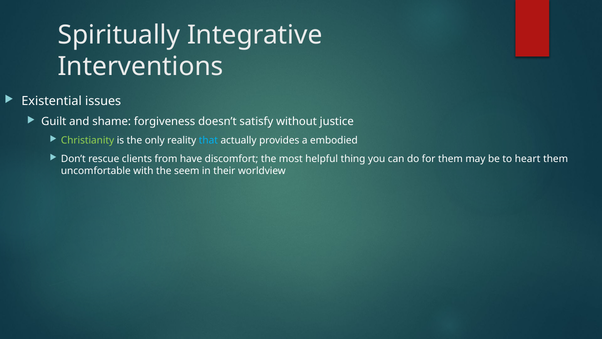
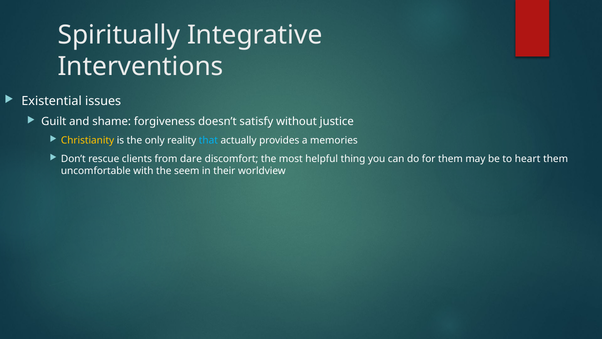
Christianity colour: light green -> yellow
embodied: embodied -> memories
have: have -> dare
